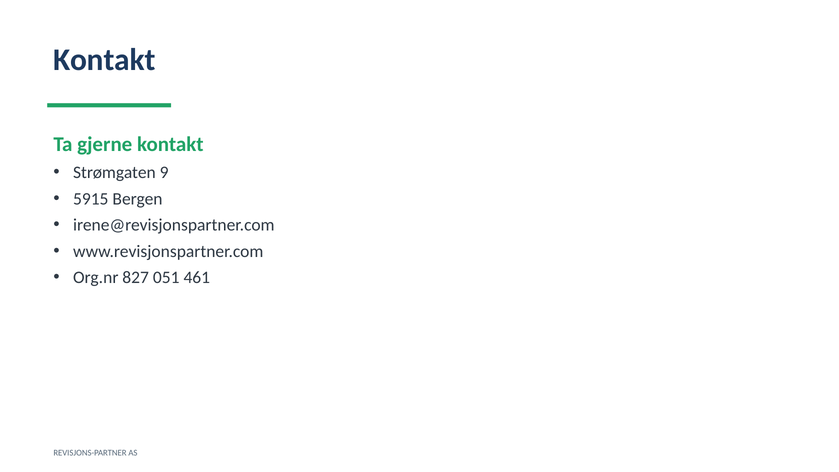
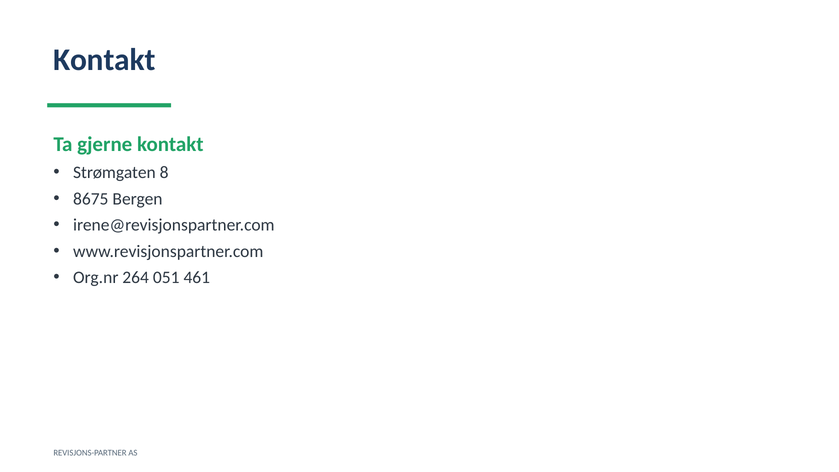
9: 9 -> 8
5915: 5915 -> 8675
827: 827 -> 264
